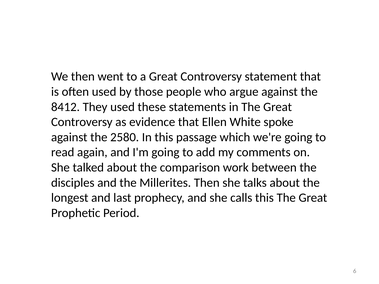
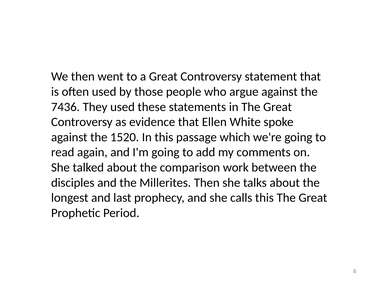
8412: 8412 -> 7436
2580: 2580 -> 1520
